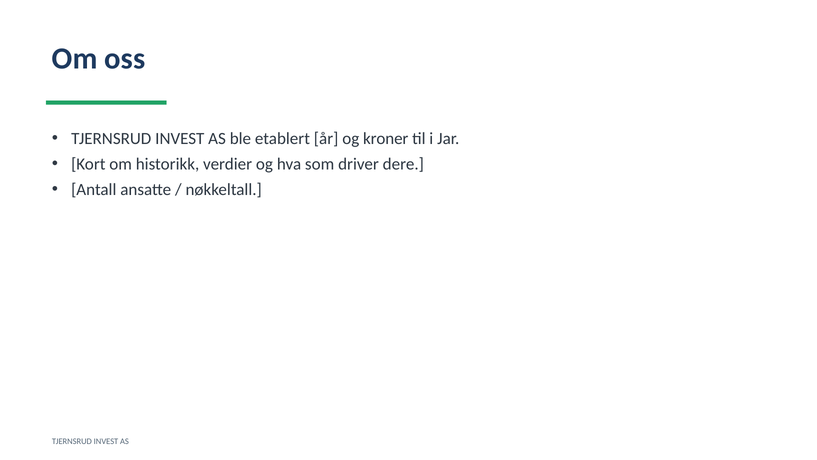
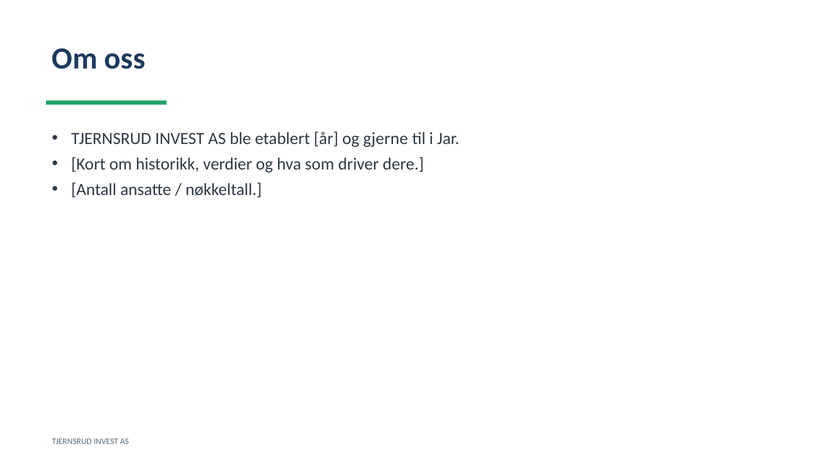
kroner: kroner -> gjerne
